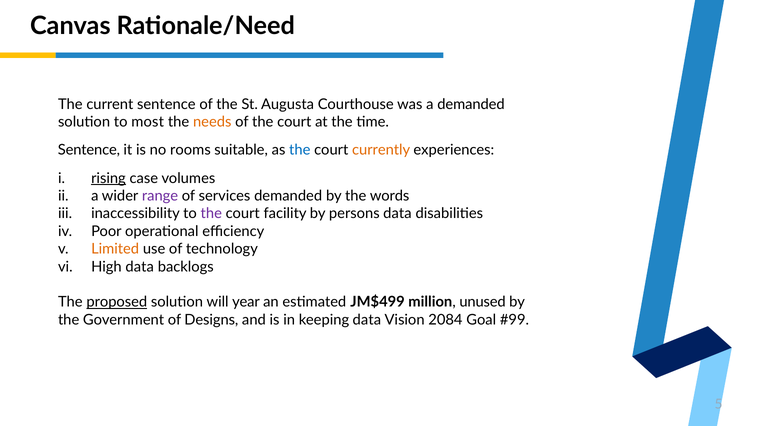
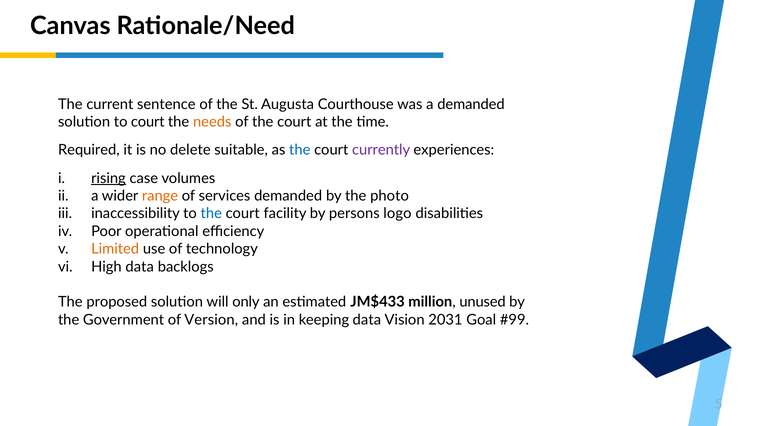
to most: most -> court
Sentence at (89, 150): Sentence -> Required
rooms: rooms -> delete
currently colour: orange -> purple
range colour: purple -> orange
words: words -> photo
the at (211, 214) colour: purple -> blue
persons data: data -> logo
proposed underline: present -> none
year: year -> only
JM$499: JM$499 -> JM$433
Designs: Designs -> Version
2084: 2084 -> 2031
